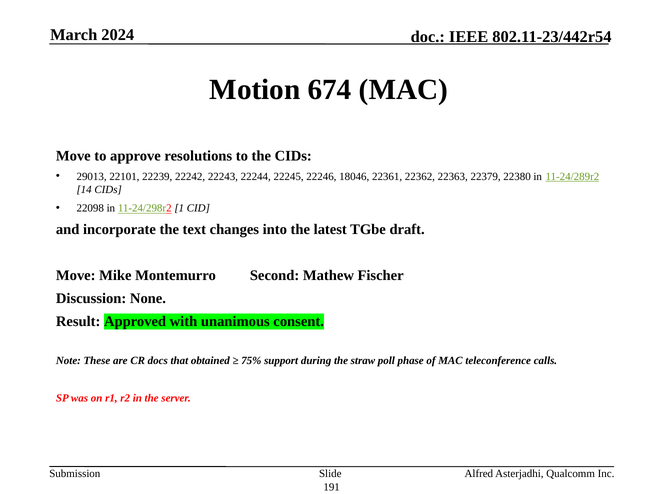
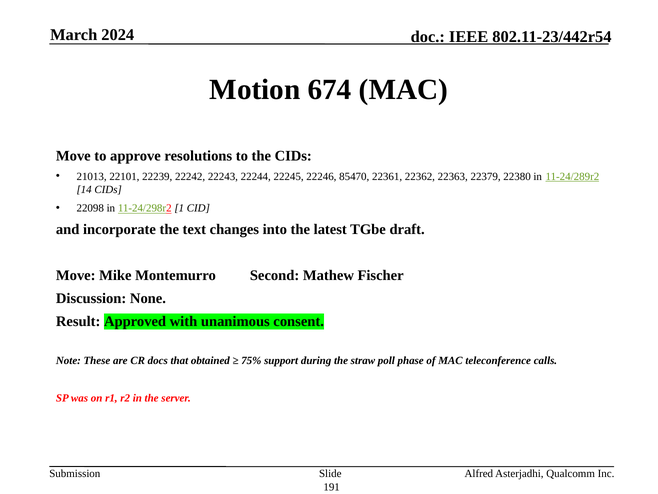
29013: 29013 -> 21013
18046: 18046 -> 85470
